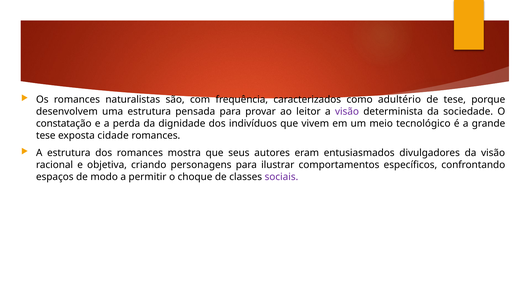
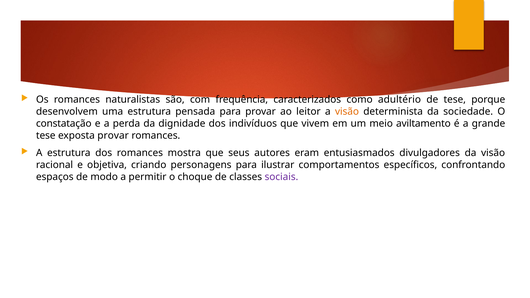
visão at (347, 112) colour: purple -> orange
tecnológico: tecnológico -> aviltamento
exposta cidade: cidade -> provar
